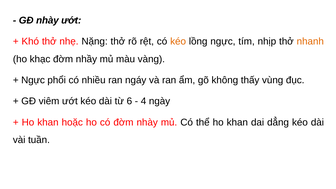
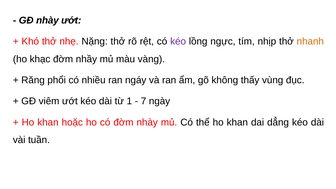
kéo at (178, 41) colour: orange -> purple
Ngực at (33, 80): Ngực -> Răng
6: 6 -> 1
4: 4 -> 7
